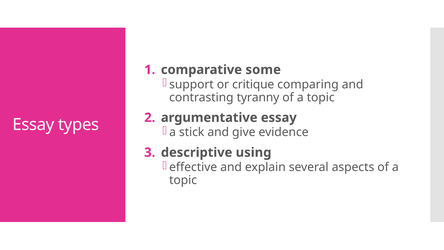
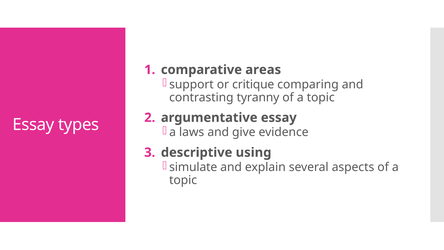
some: some -> areas
stick: stick -> laws
effective: effective -> simulate
